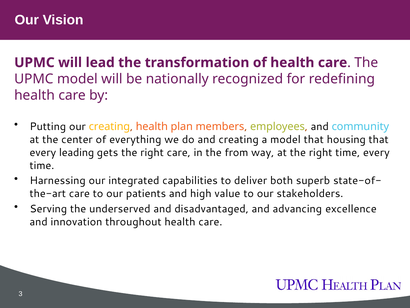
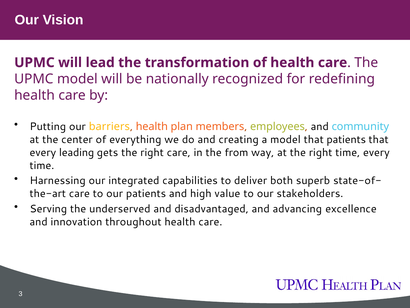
our creating: creating -> barriers
that housing: housing -> patients
